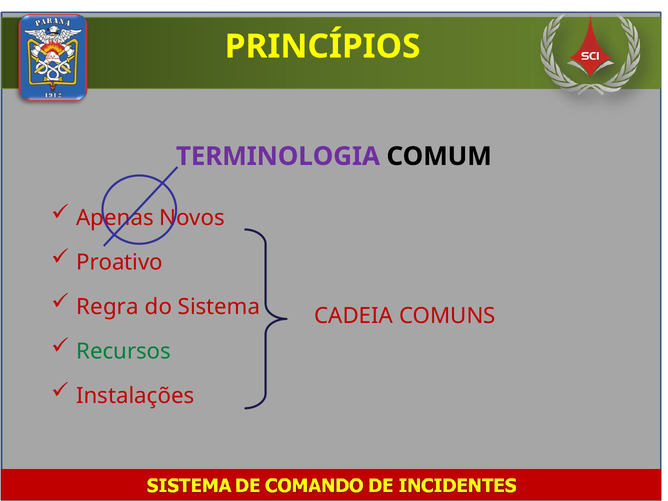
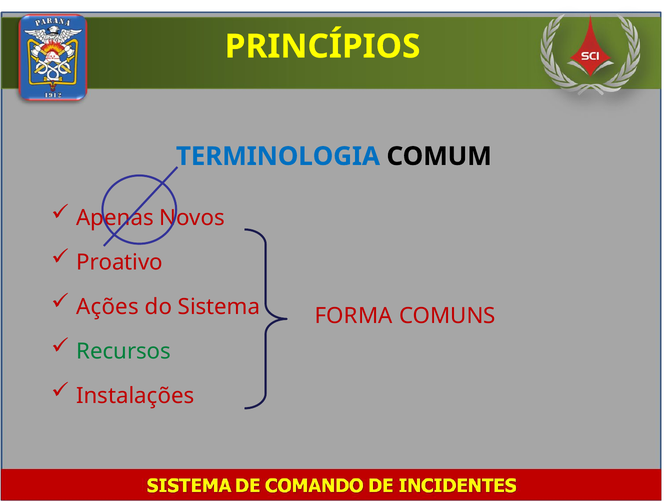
TERMINOLOGIA colour: purple -> blue
Regra: Regra -> Ações
CADEIA: CADEIA -> FORMA
